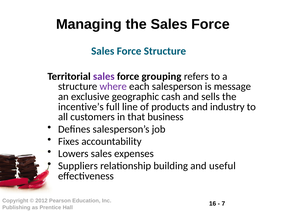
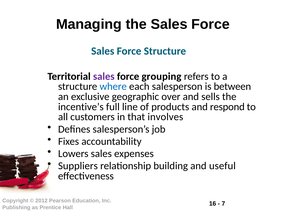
where colour: purple -> blue
message: message -> between
cash: cash -> over
industry: industry -> respond
business: business -> involves
